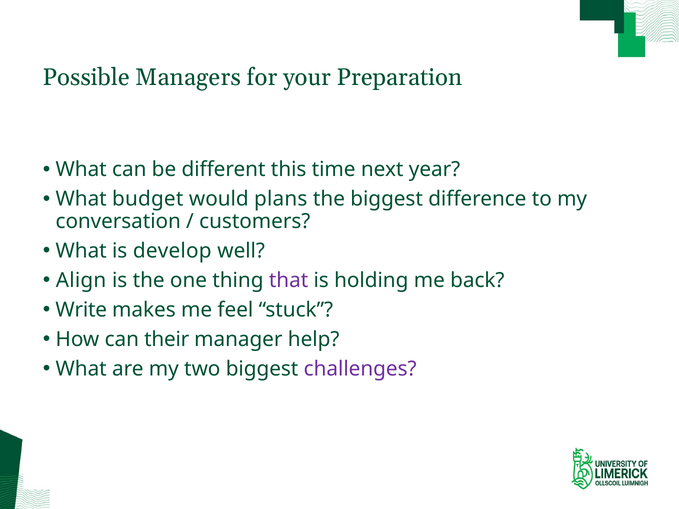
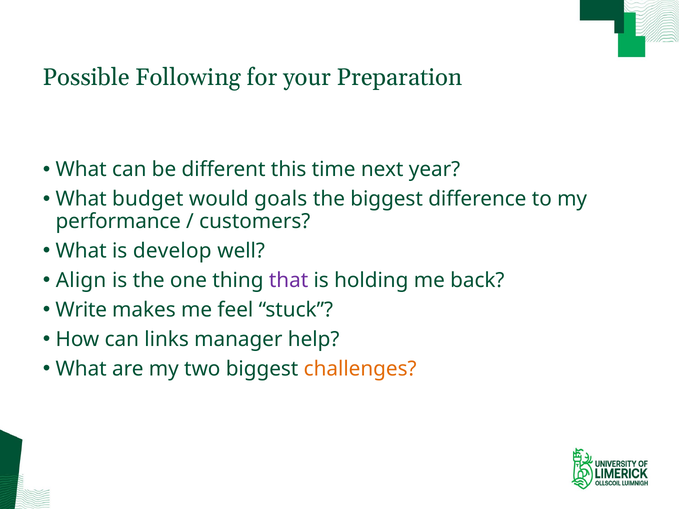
Managers: Managers -> Following
plans: plans -> goals
conversation: conversation -> performance
their: their -> links
challenges colour: purple -> orange
